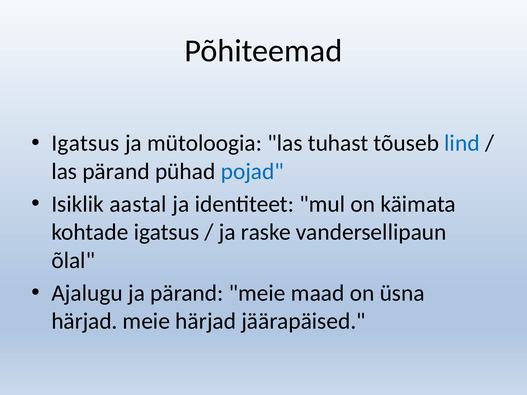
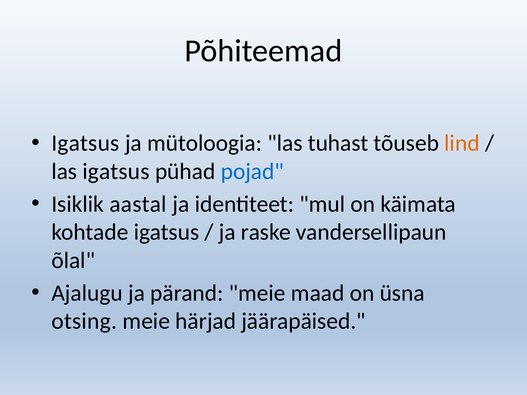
lind colour: blue -> orange
las pärand: pärand -> igatsus
härjad at (84, 321): härjad -> otsing
